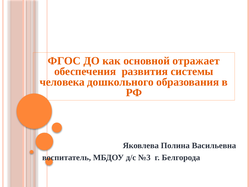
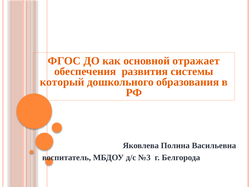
человека: человека -> который
